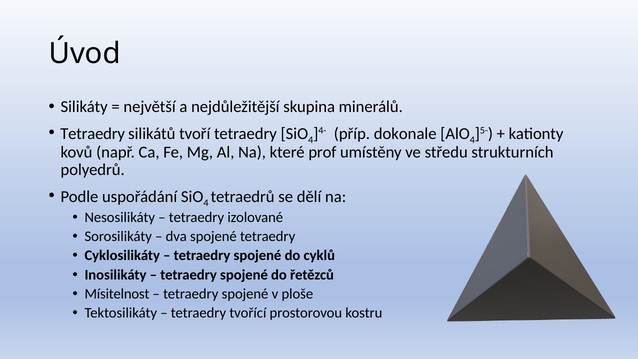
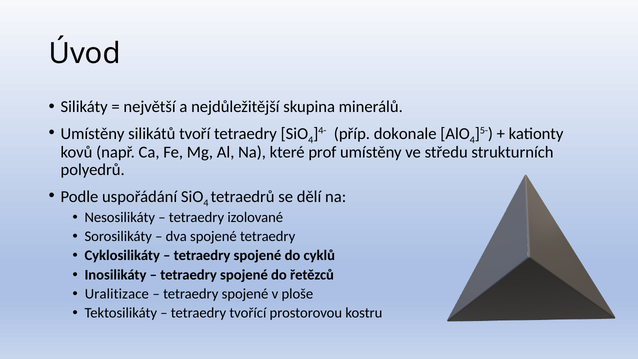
Tetraedry at (93, 134): Tetraedry -> Umístěny
Mísitelnost: Mísitelnost -> Uralitizace
